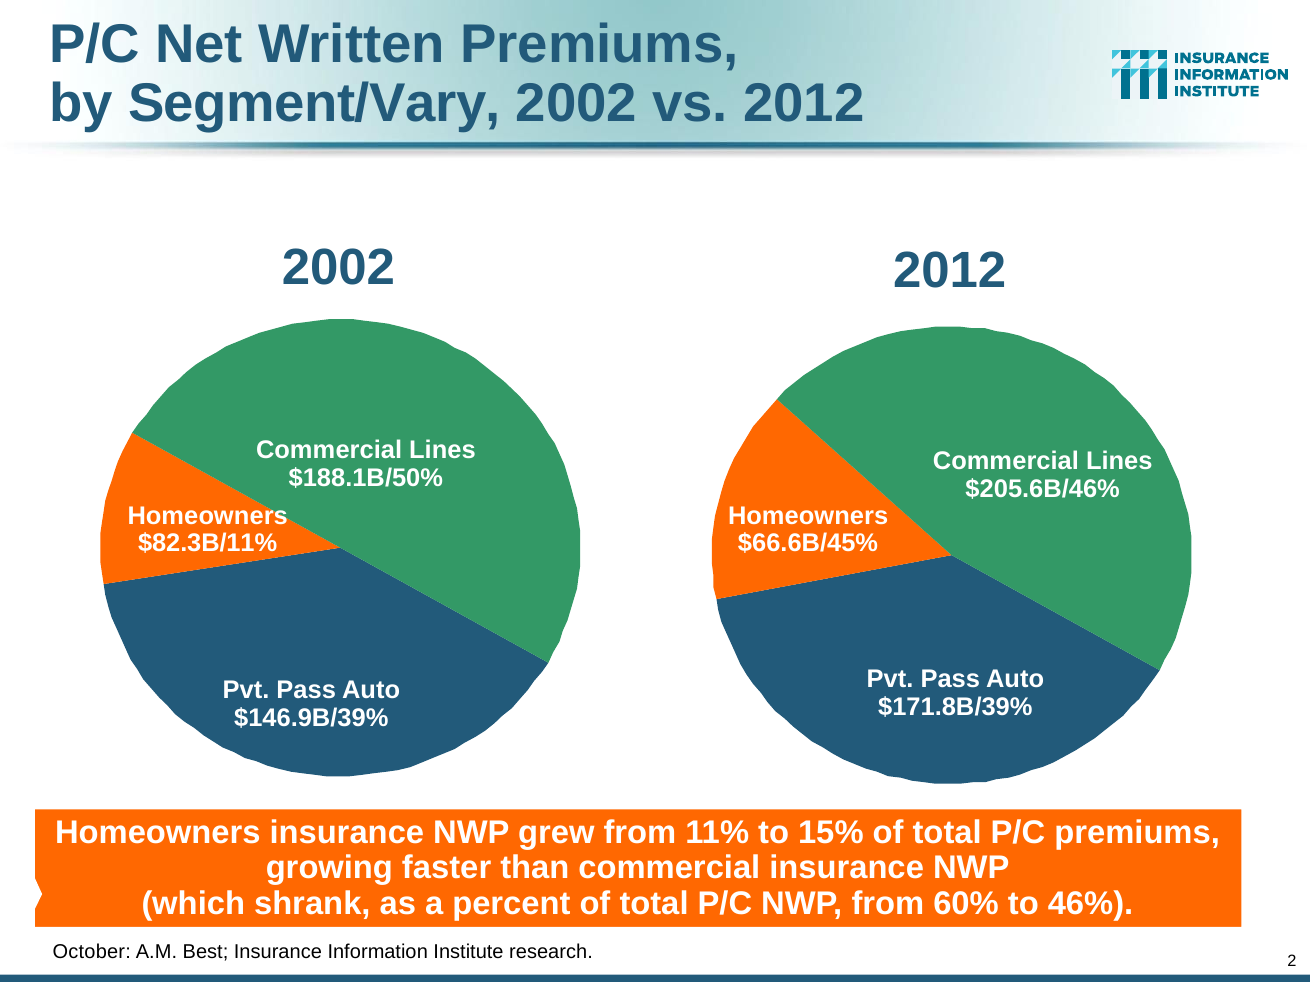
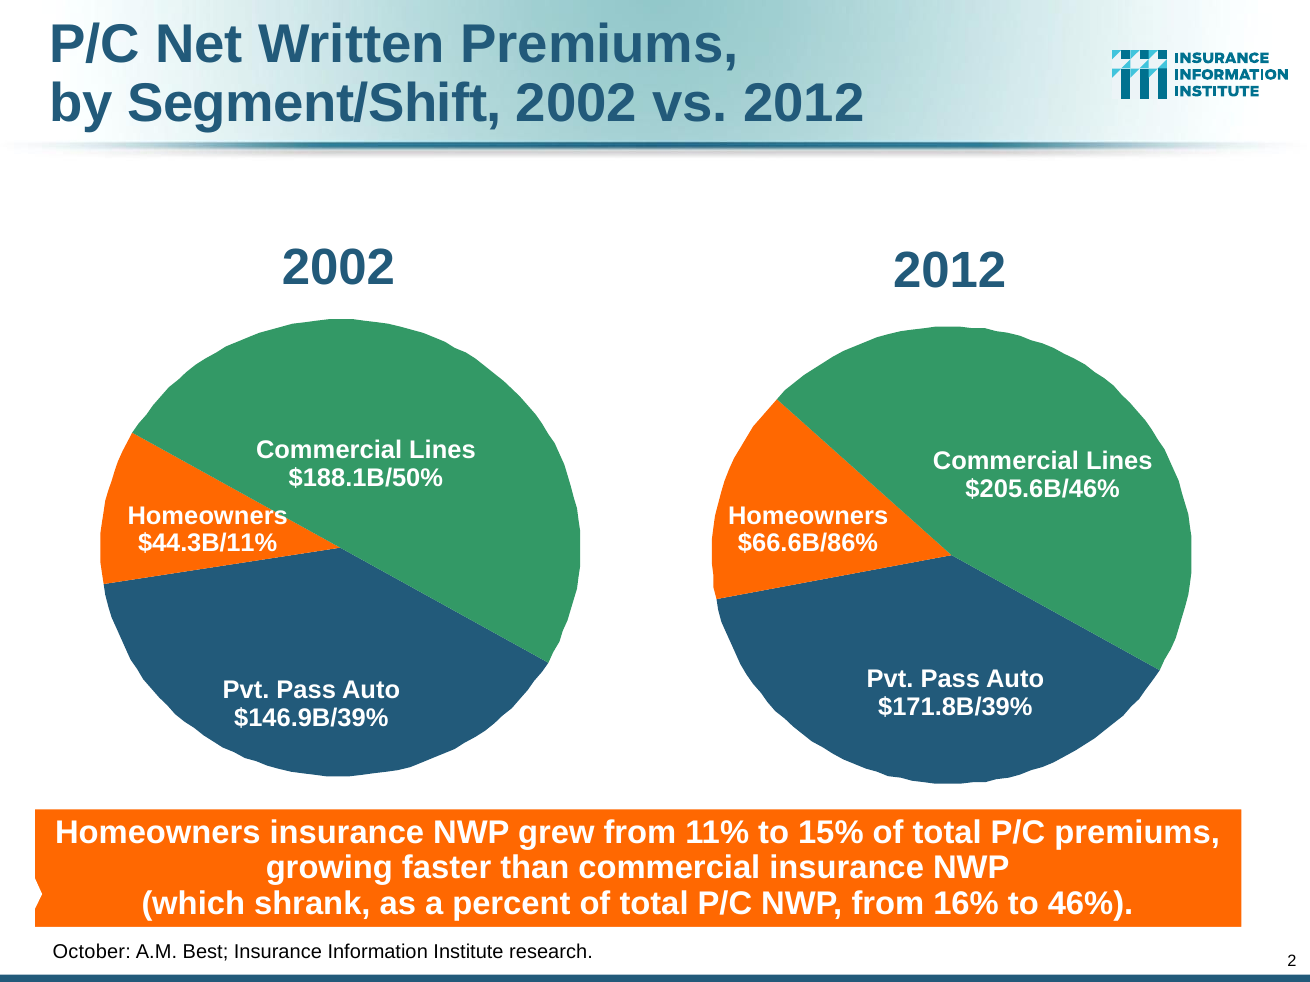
Segment/Vary: Segment/Vary -> Segment/Shift
$82.3B/11%: $82.3B/11% -> $44.3B/11%
$66.6B/45%: $66.6B/45% -> $66.6B/86%
60%: 60% -> 16%
